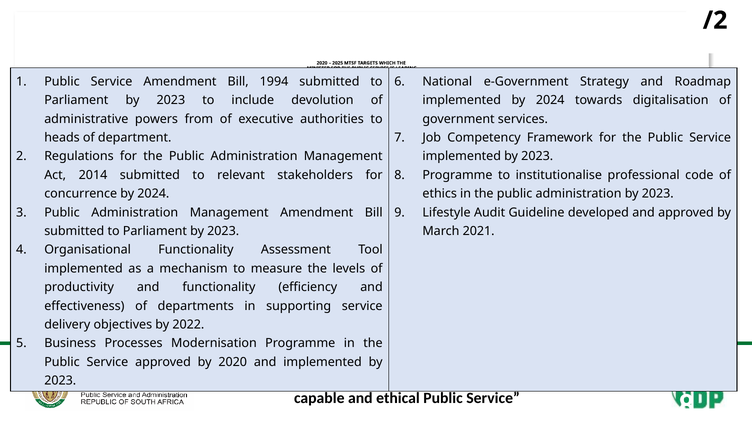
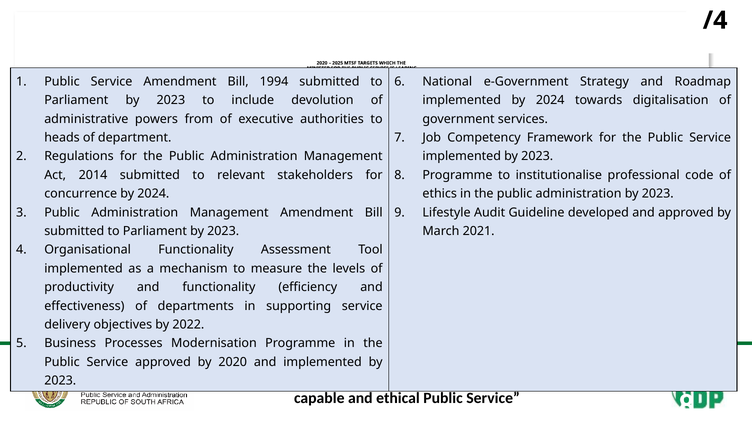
/2: /2 -> /4
